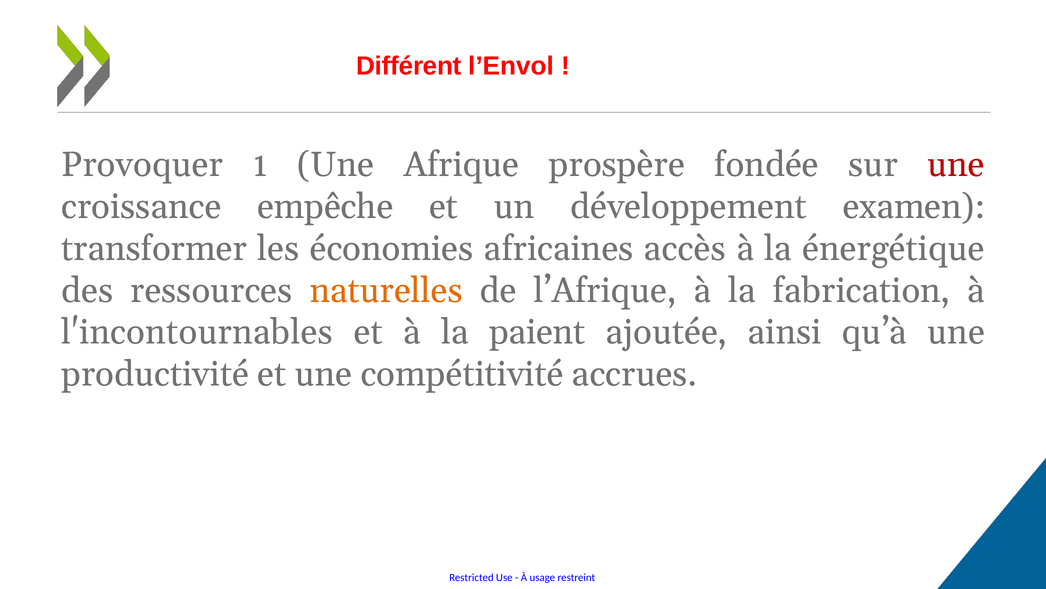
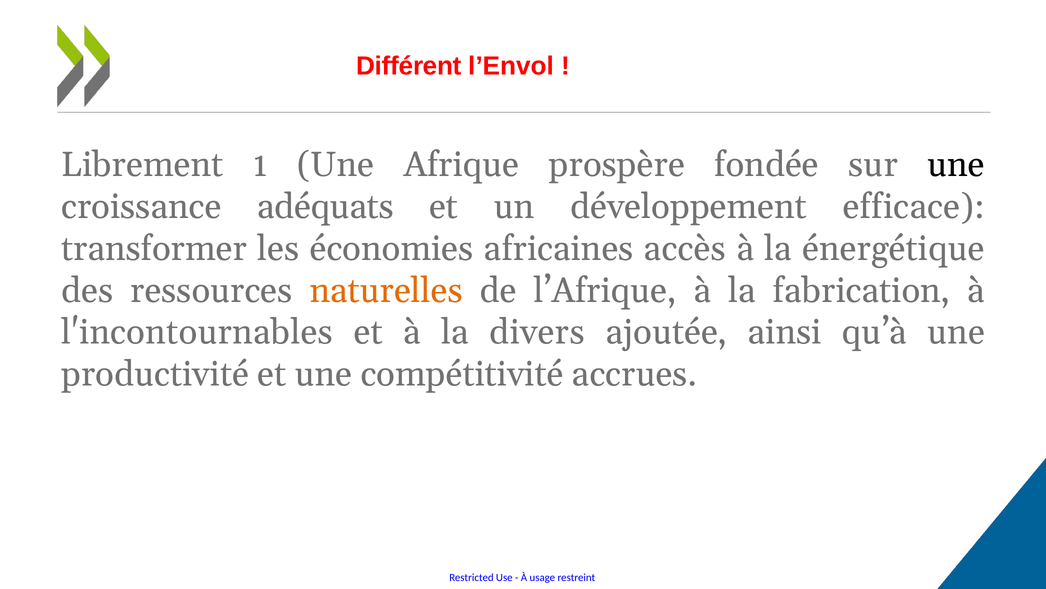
Provoquer: Provoquer -> Librement
une at (956, 165) colour: red -> black
empêche: empêche -> adéquats
examen: examen -> efficace
paient: paient -> divers
